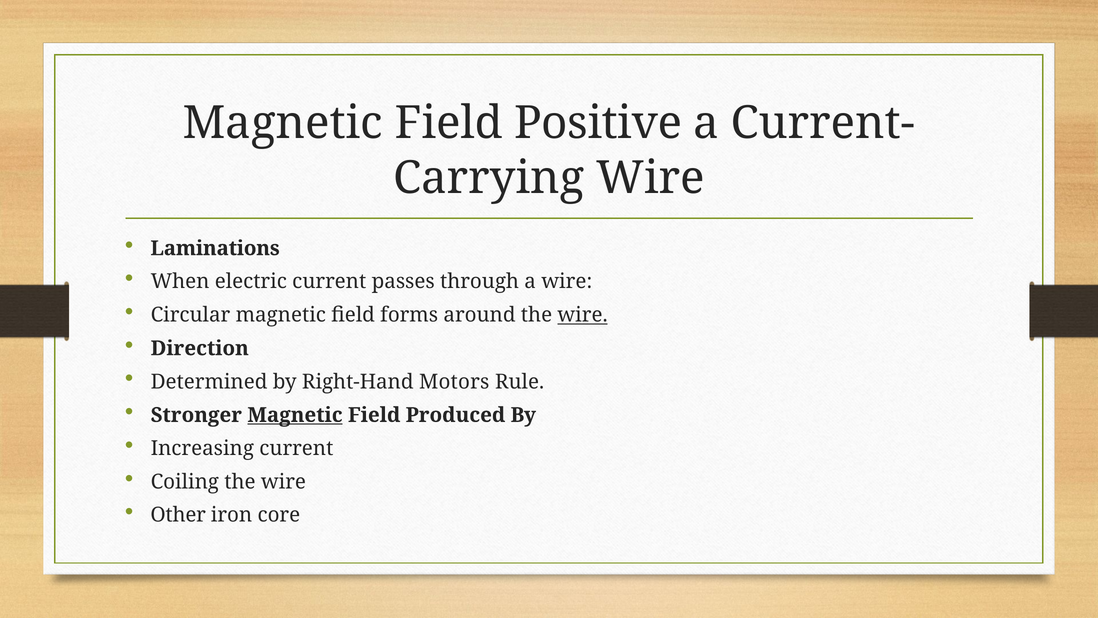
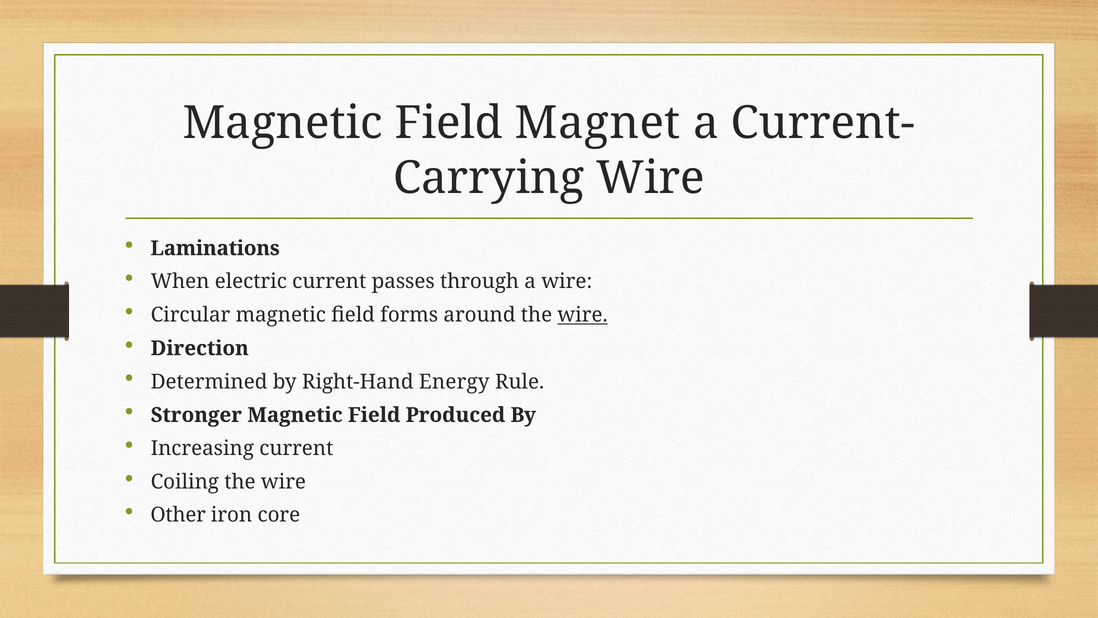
Positive: Positive -> Magnet
Motors: Motors -> Energy
Magnetic at (295, 415) underline: present -> none
